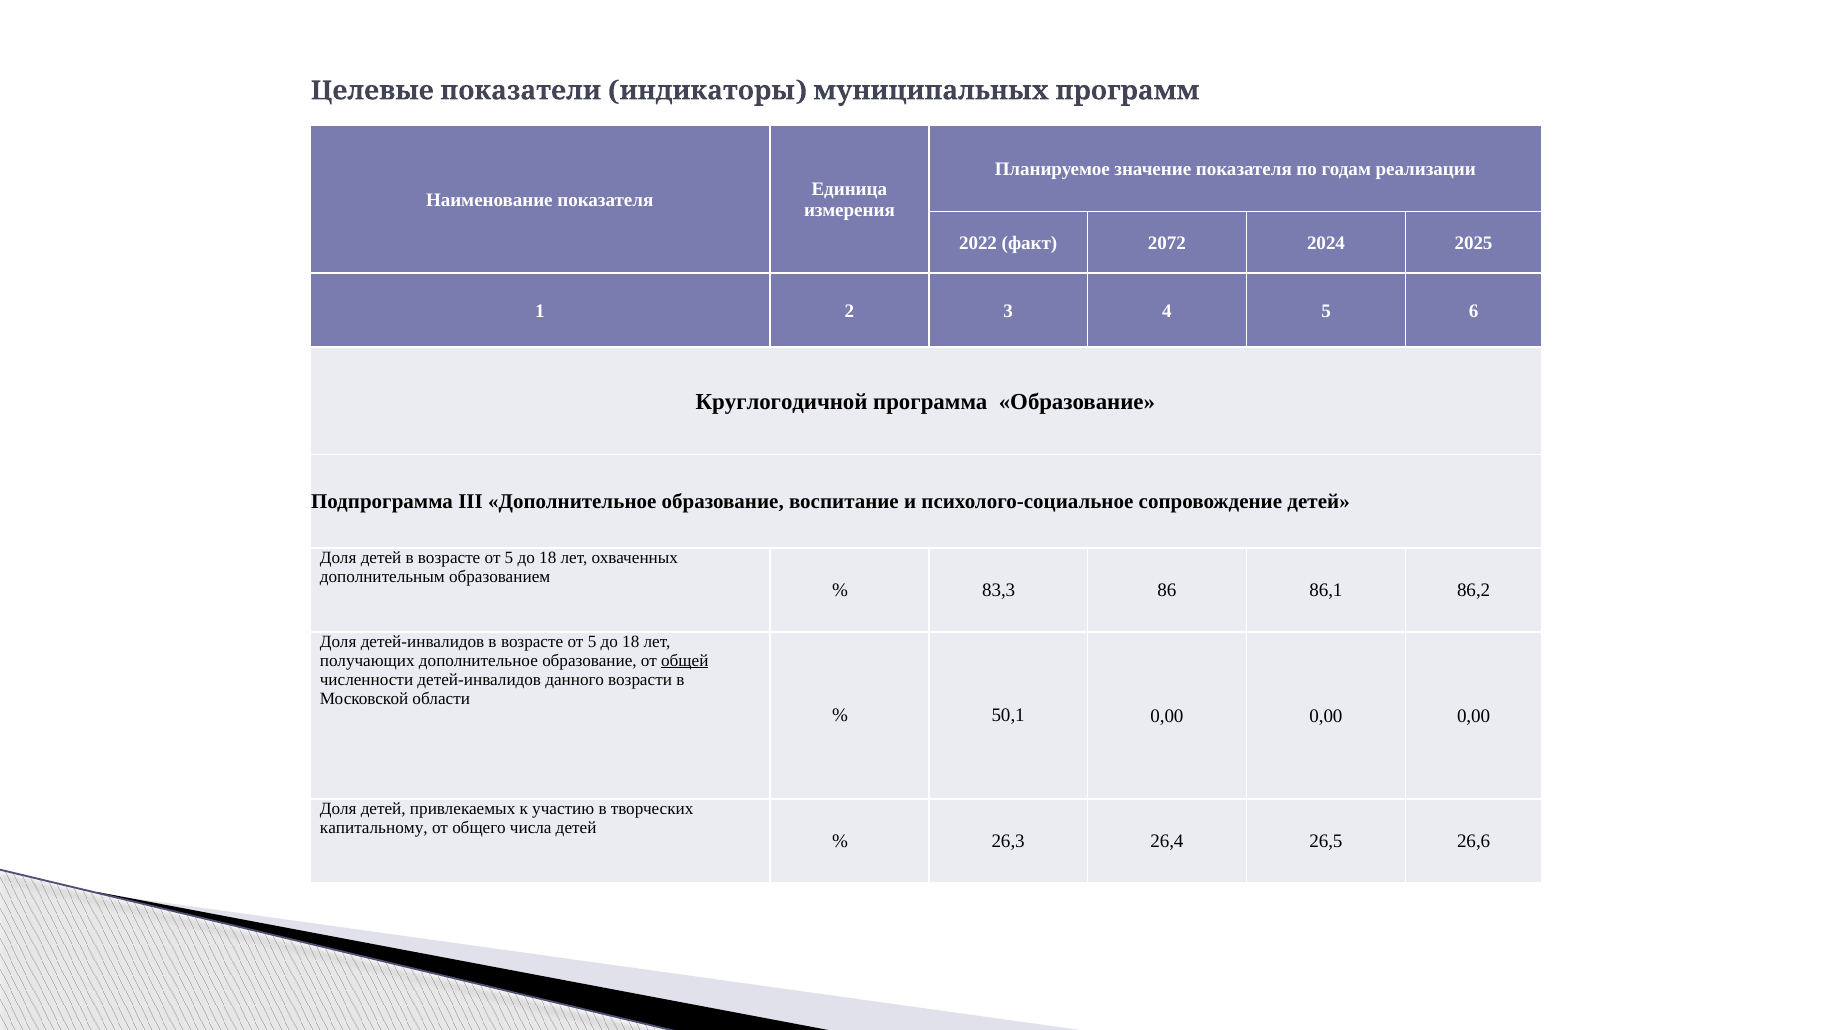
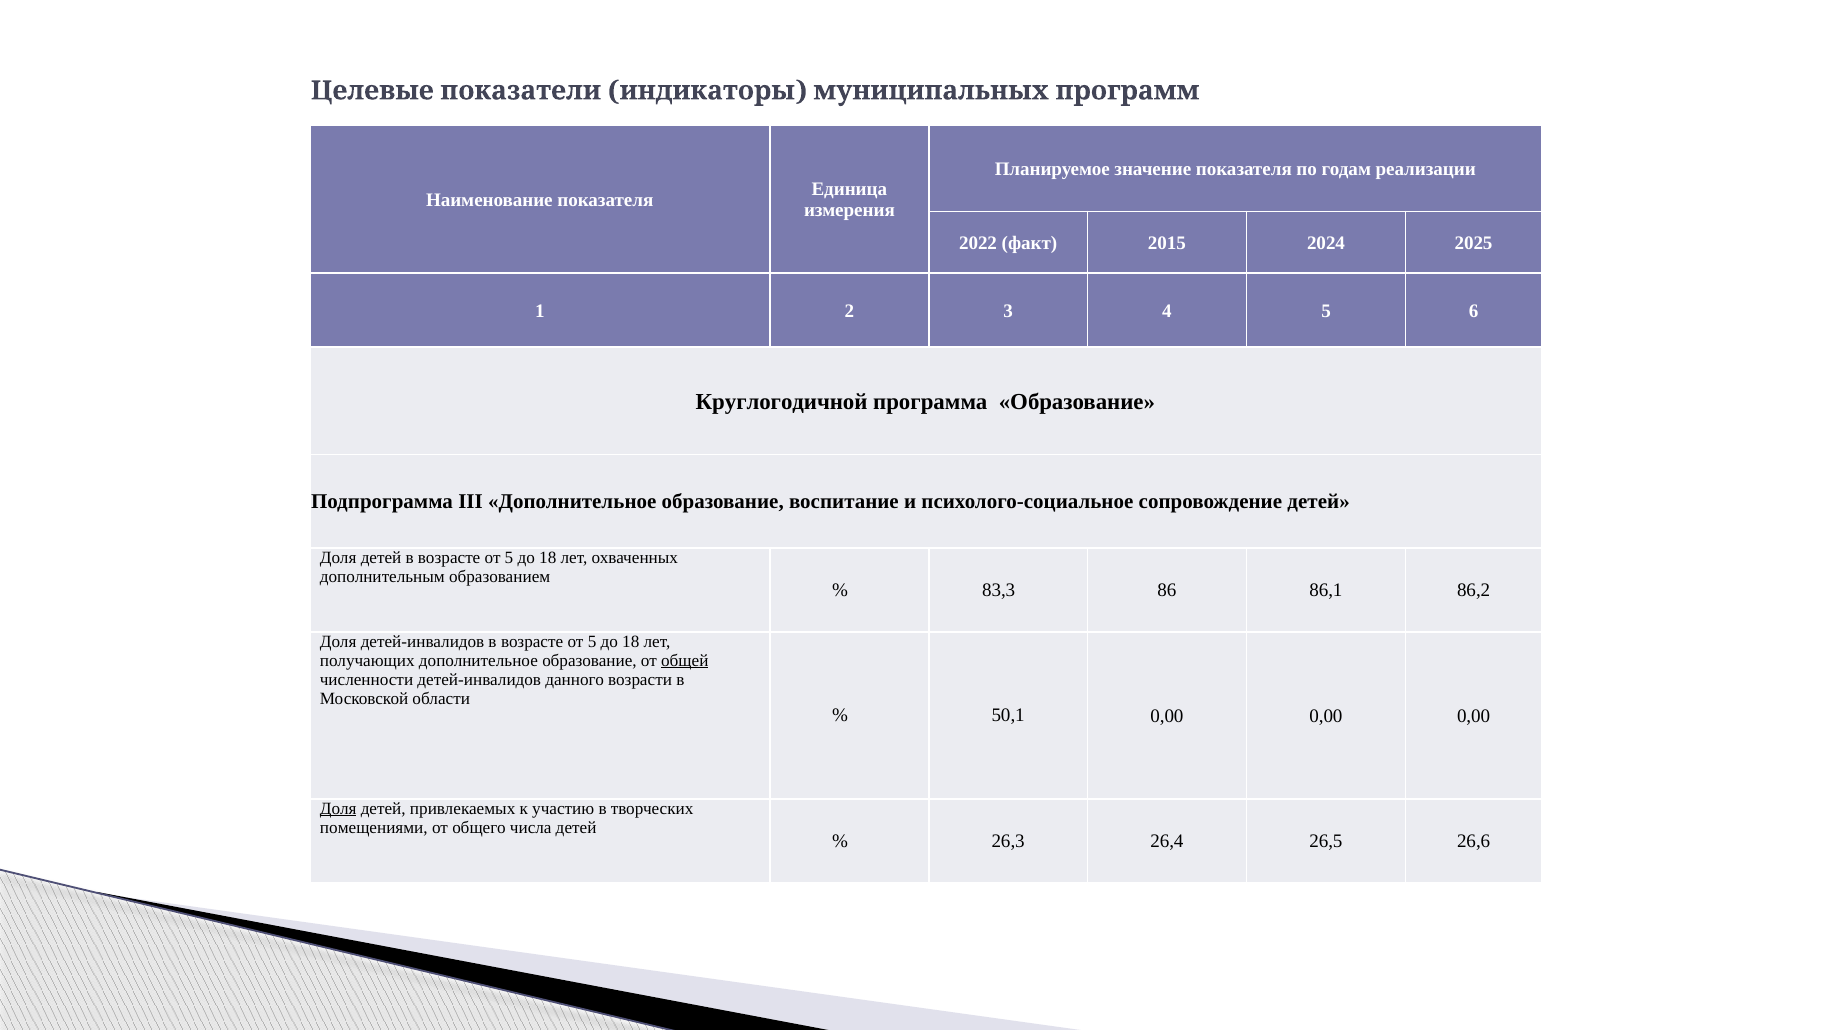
2072: 2072 -> 2015
Доля at (338, 808) underline: none -> present
капитальному: капитальному -> помещениями
